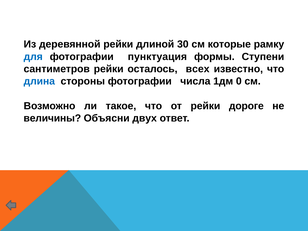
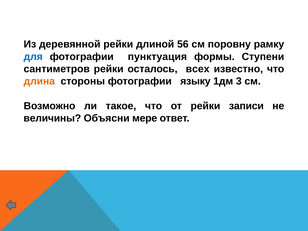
30: 30 -> 56
которые: которые -> поровну
длина colour: blue -> orange
числа: числа -> языку
0: 0 -> 3
дороге: дороге -> записи
двух: двух -> мере
